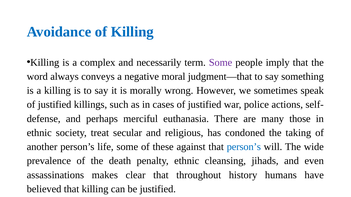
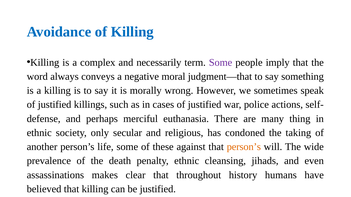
those: those -> thing
treat: treat -> only
person’s at (244, 147) colour: blue -> orange
